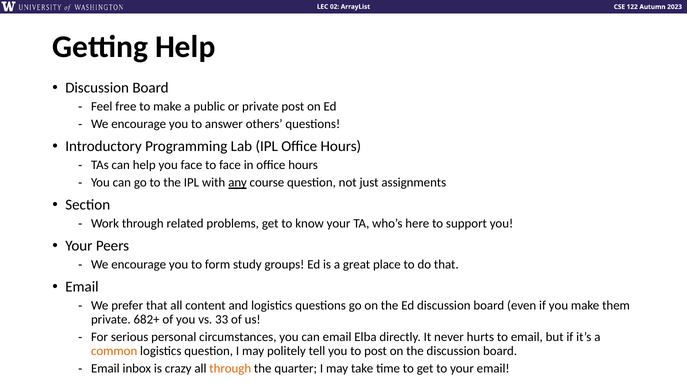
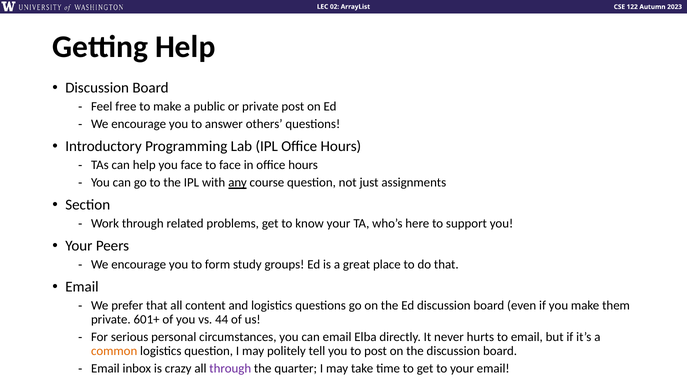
682+: 682+ -> 601+
33: 33 -> 44
through at (230, 368) colour: orange -> purple
